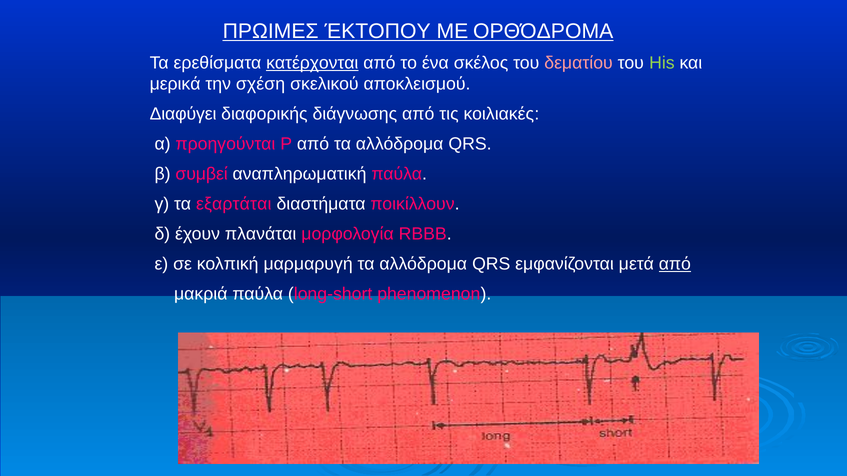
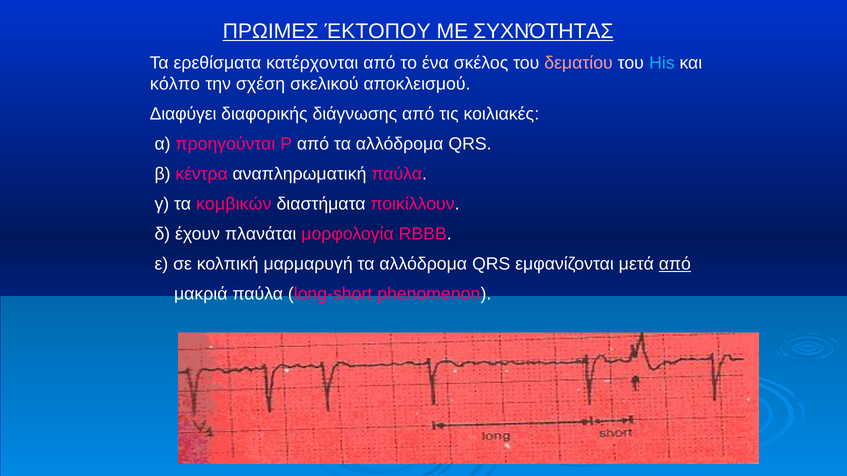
ΟΡΘΌΔΡΟΜΑ: ΟΡΘΌΔΡΟΜΑ -> ΣΥΧΝΌΤΗΤΑΣ
κατέρχονται underline: present -> none
His colour: light green -> light blue
μερικά: μερικά -> κόλπο
συμβεί: συμβεί -> κέντρα
εξαρτάται: εξαρτάται -> κομβικών
